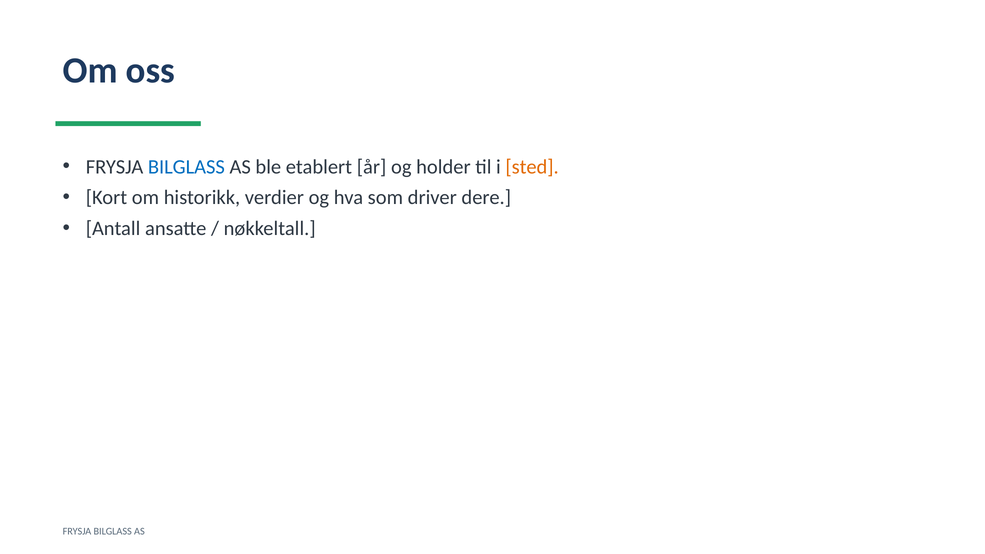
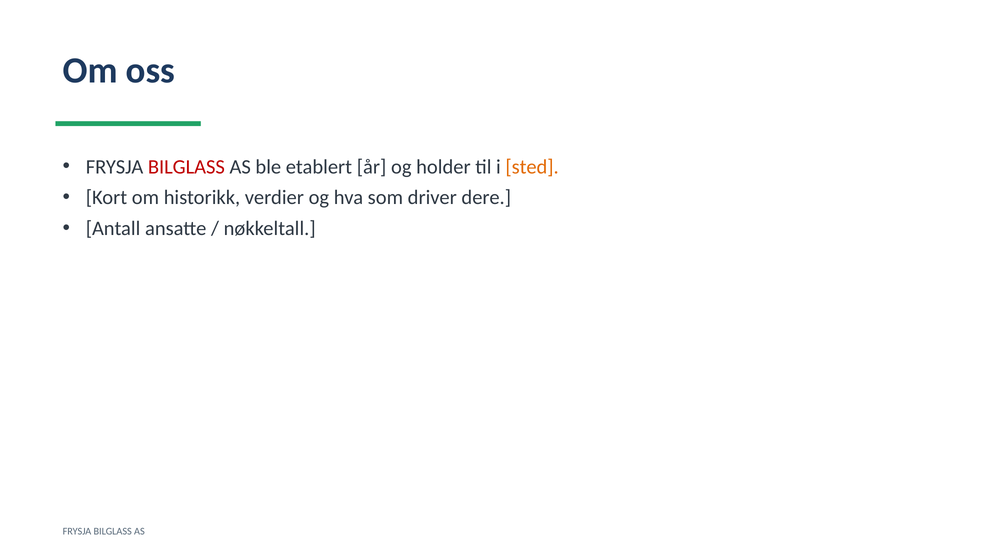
BILGLASS at (186, 167) colour: blue -> red
